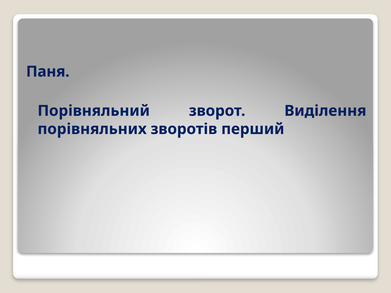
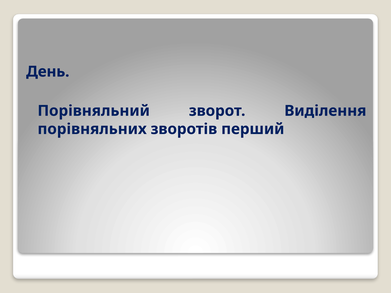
Паня: Паня -> День
